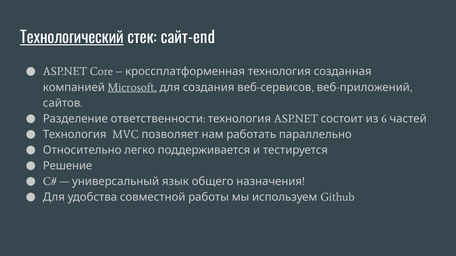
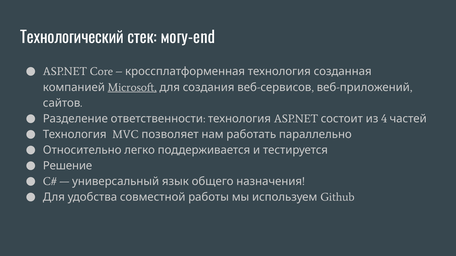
Технологический underline: present -> none
сайт-end: сайт-end -> могу-end
6: 6 -> 4
